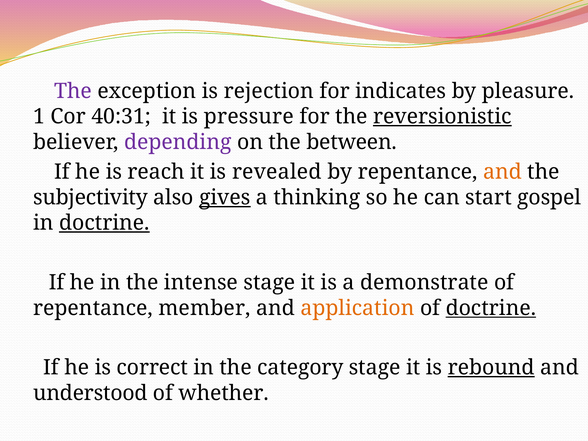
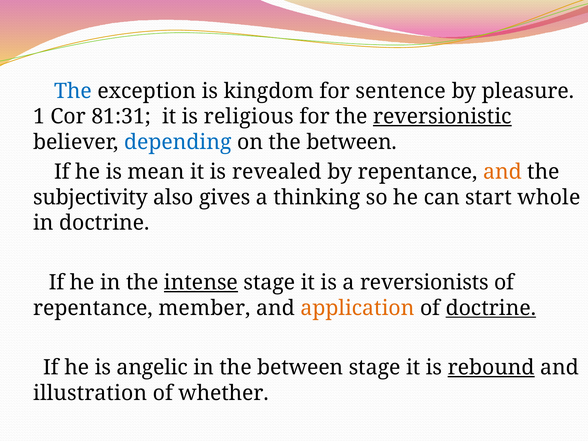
The at (73, 91) colour: purple -> blue
rejection: rejection -> kingdom
indicates: indicates -> sentence
40:31: 40:31 -> 81:31
pressure: pressure -> religious
depending colour: purple -> blue
reach: reach -> mean
gives underline: present -> none
gospel: gospel -> whole
doctrine at (104, 223) underline: present -> none
intense underline: none -> present
demonstrate: demonstrate -> reversionists
correct: correct -> angelic
in the category: category -> between
understood: understood -> illustration
